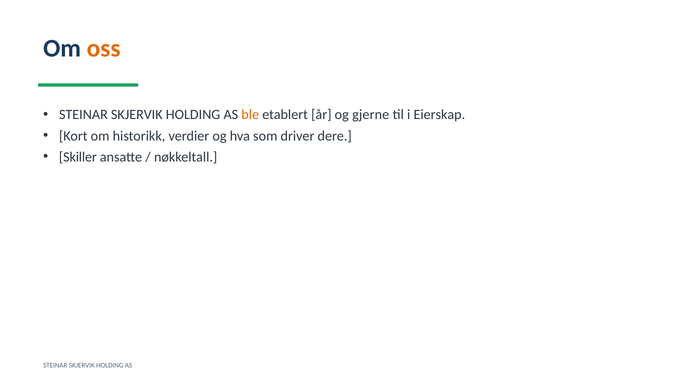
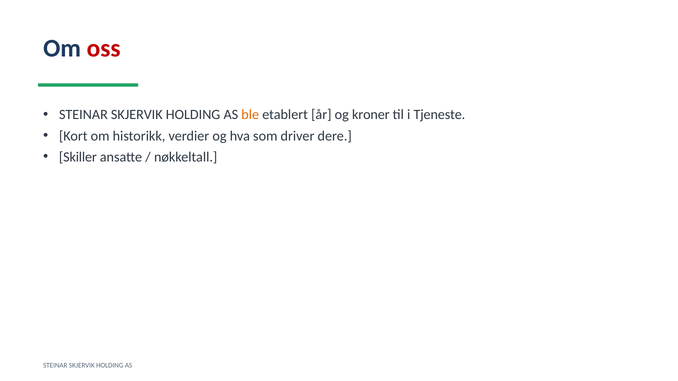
oss colour: orange -> red
gjerne: gjerne -> kroner
Eierskap: Eierskap -> Tjeneste
